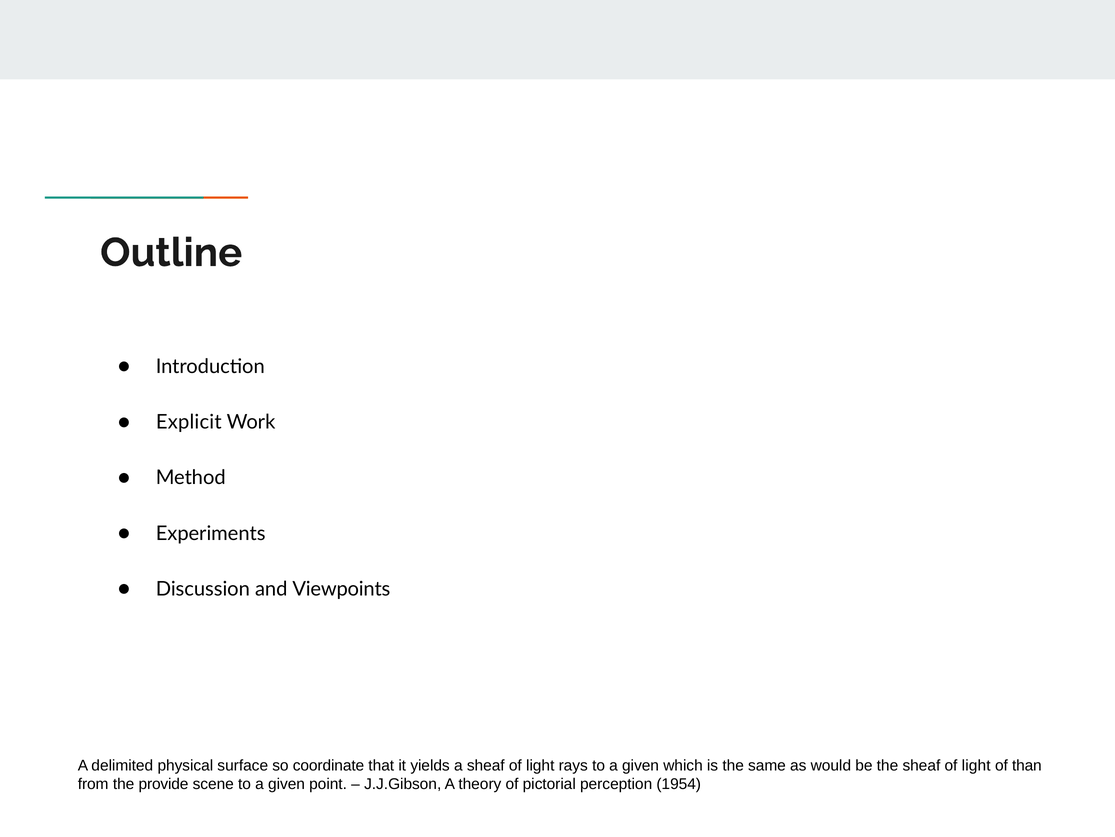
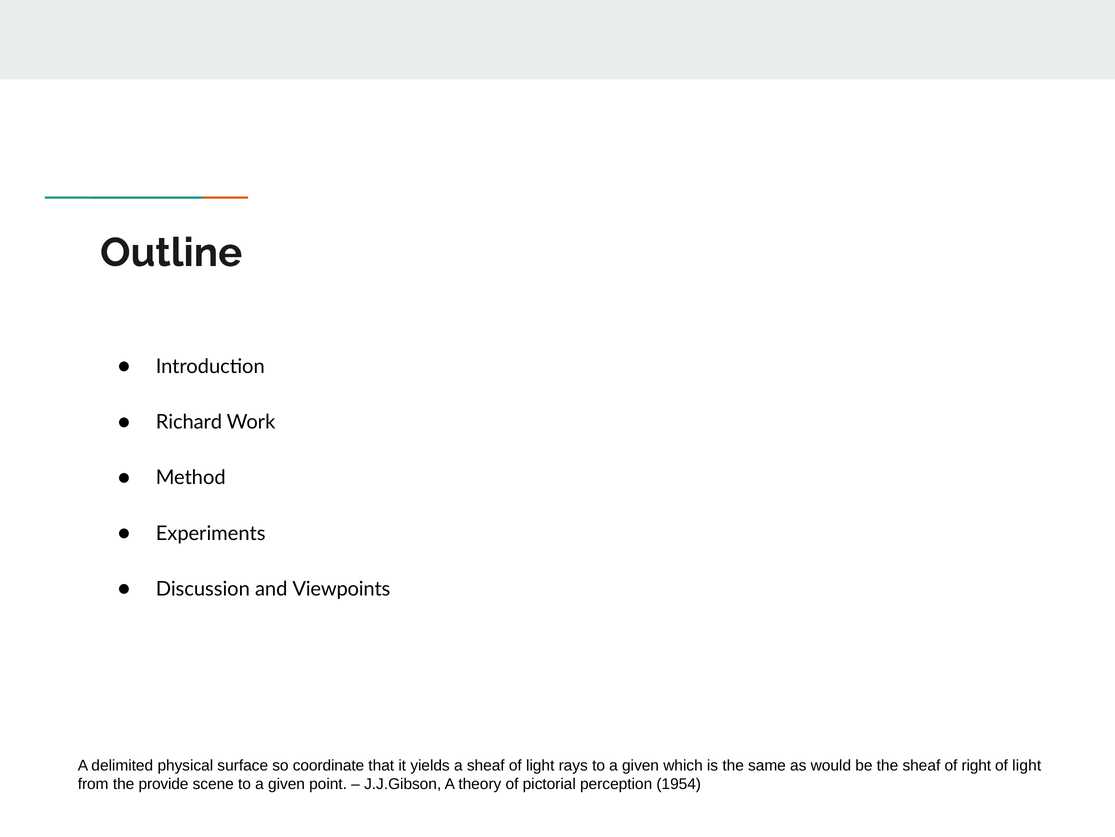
Explicit: Explicit -> Richard
the sheaf of light: light -> right
than at (1027, 765): than -> light
